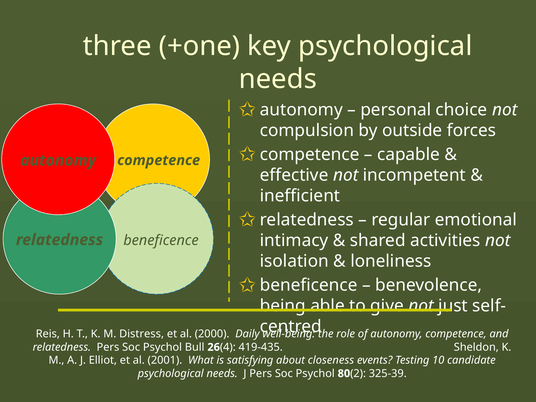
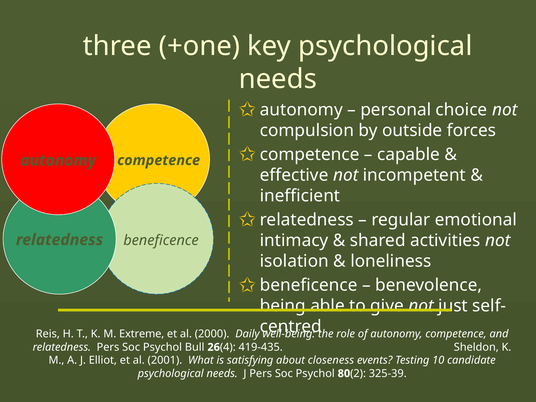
Distress: Distress -> Extreme
